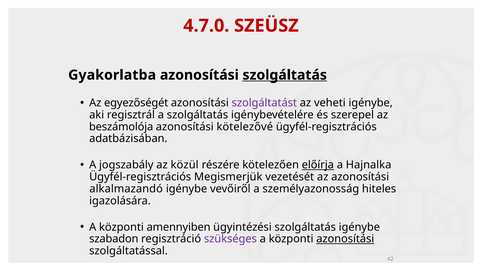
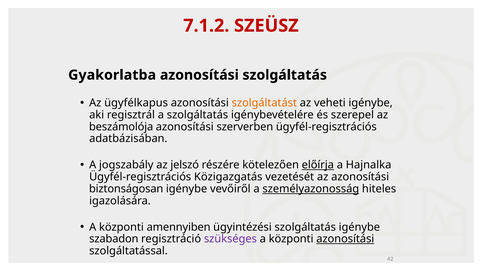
4.7.0: 4.7.0 -> 7.1.2
szolgáltatás at (285, 75) underline: present -> none
egyezőségét: egyezőségét -> ügyfélkapus
szolgáltatást colour: purple -> orange
kötelezővé: kötelezővé -> szerverben
közül: közül -> jelszó
Megismerjük: Megismerjük -> Közigazgatás
alkalmazandó: alkalmazandó -> biztonságosan
személyazonosság underline: none -> present
